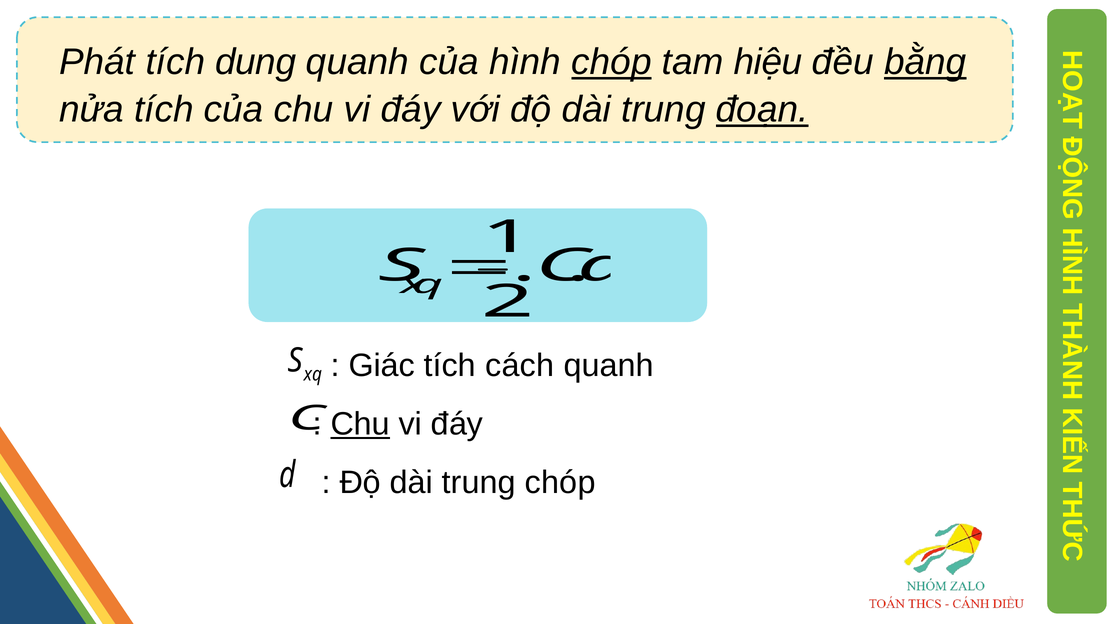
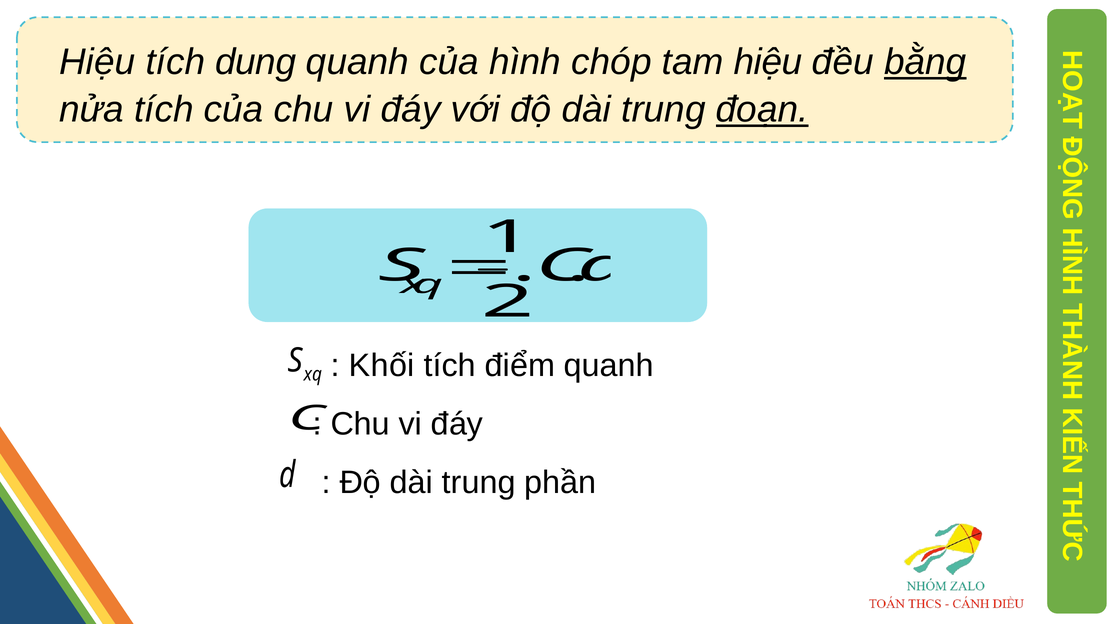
Phát at (97, 62): Phát -> Hiệu
chóp at (611, 62) underline: present -> none
Giác: Giác -> Khối
cách: cách -> điểm
Chu at (360, 424) underline: present -> none
trung chóp: chóp -> phần
